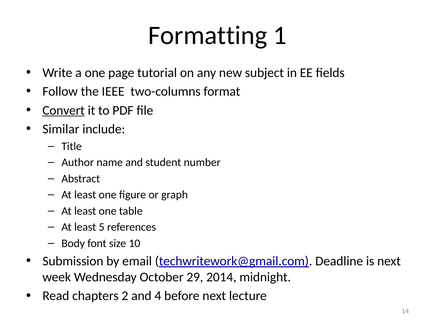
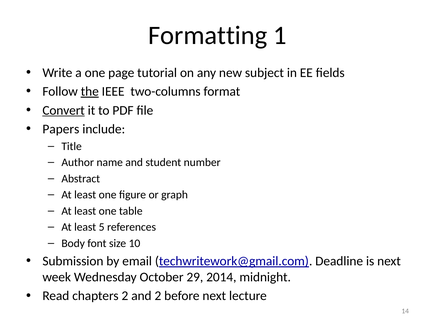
the underline: none -> present
Similar: Similar -> Papers
and 4: 4 -> 2
